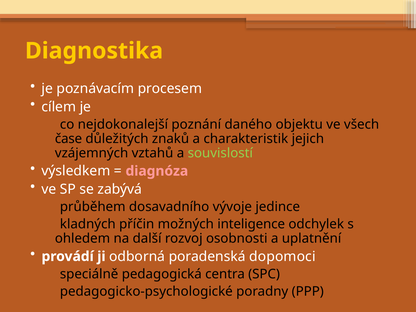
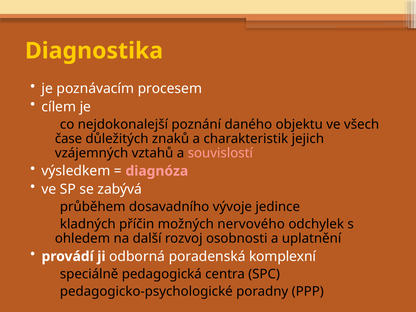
souvislostí colour: light green -> pink
inteligence: inteligence -> nervového
dopomoci: dopomoci -> komplexní
